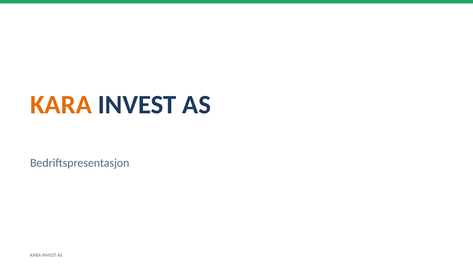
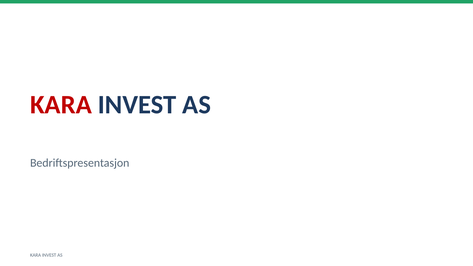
KARA at (61, 105) colour: orange -> red
